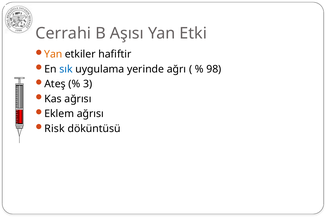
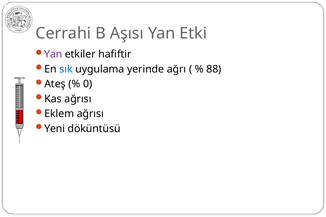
Yan at (53, 54) colour: orange -> purple
98: 98 -> 88
3: 3 -> 0
Risk: Risk -> Yeni
